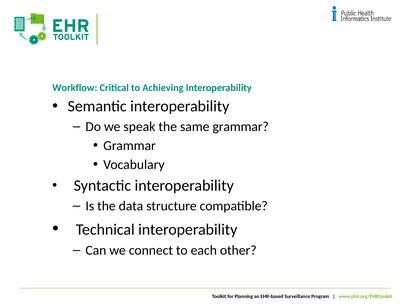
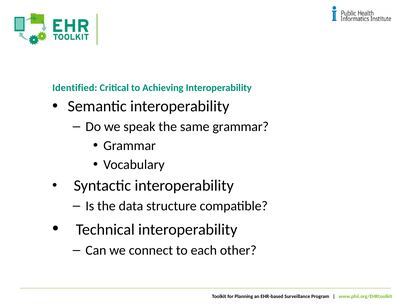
Workflow: Workflow -> Identified
